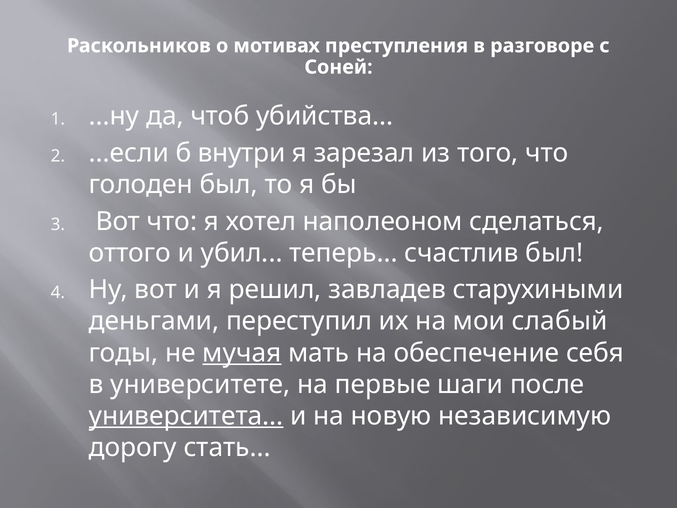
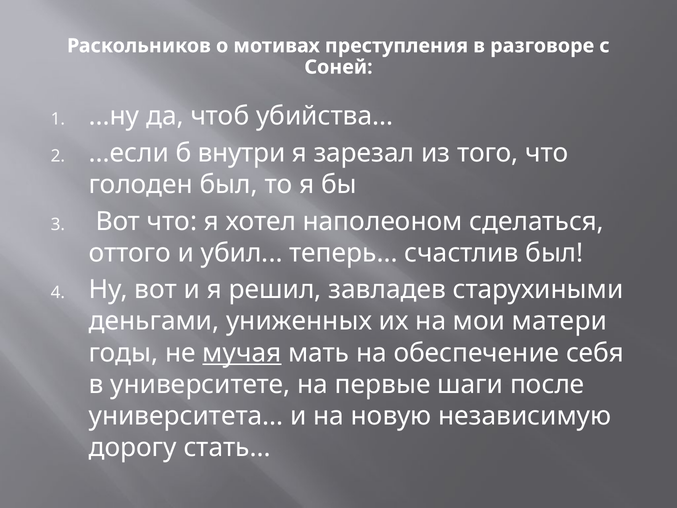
переступил: переступил -> униженных
слабый: слабый -> матери
университета underline: present -> none
